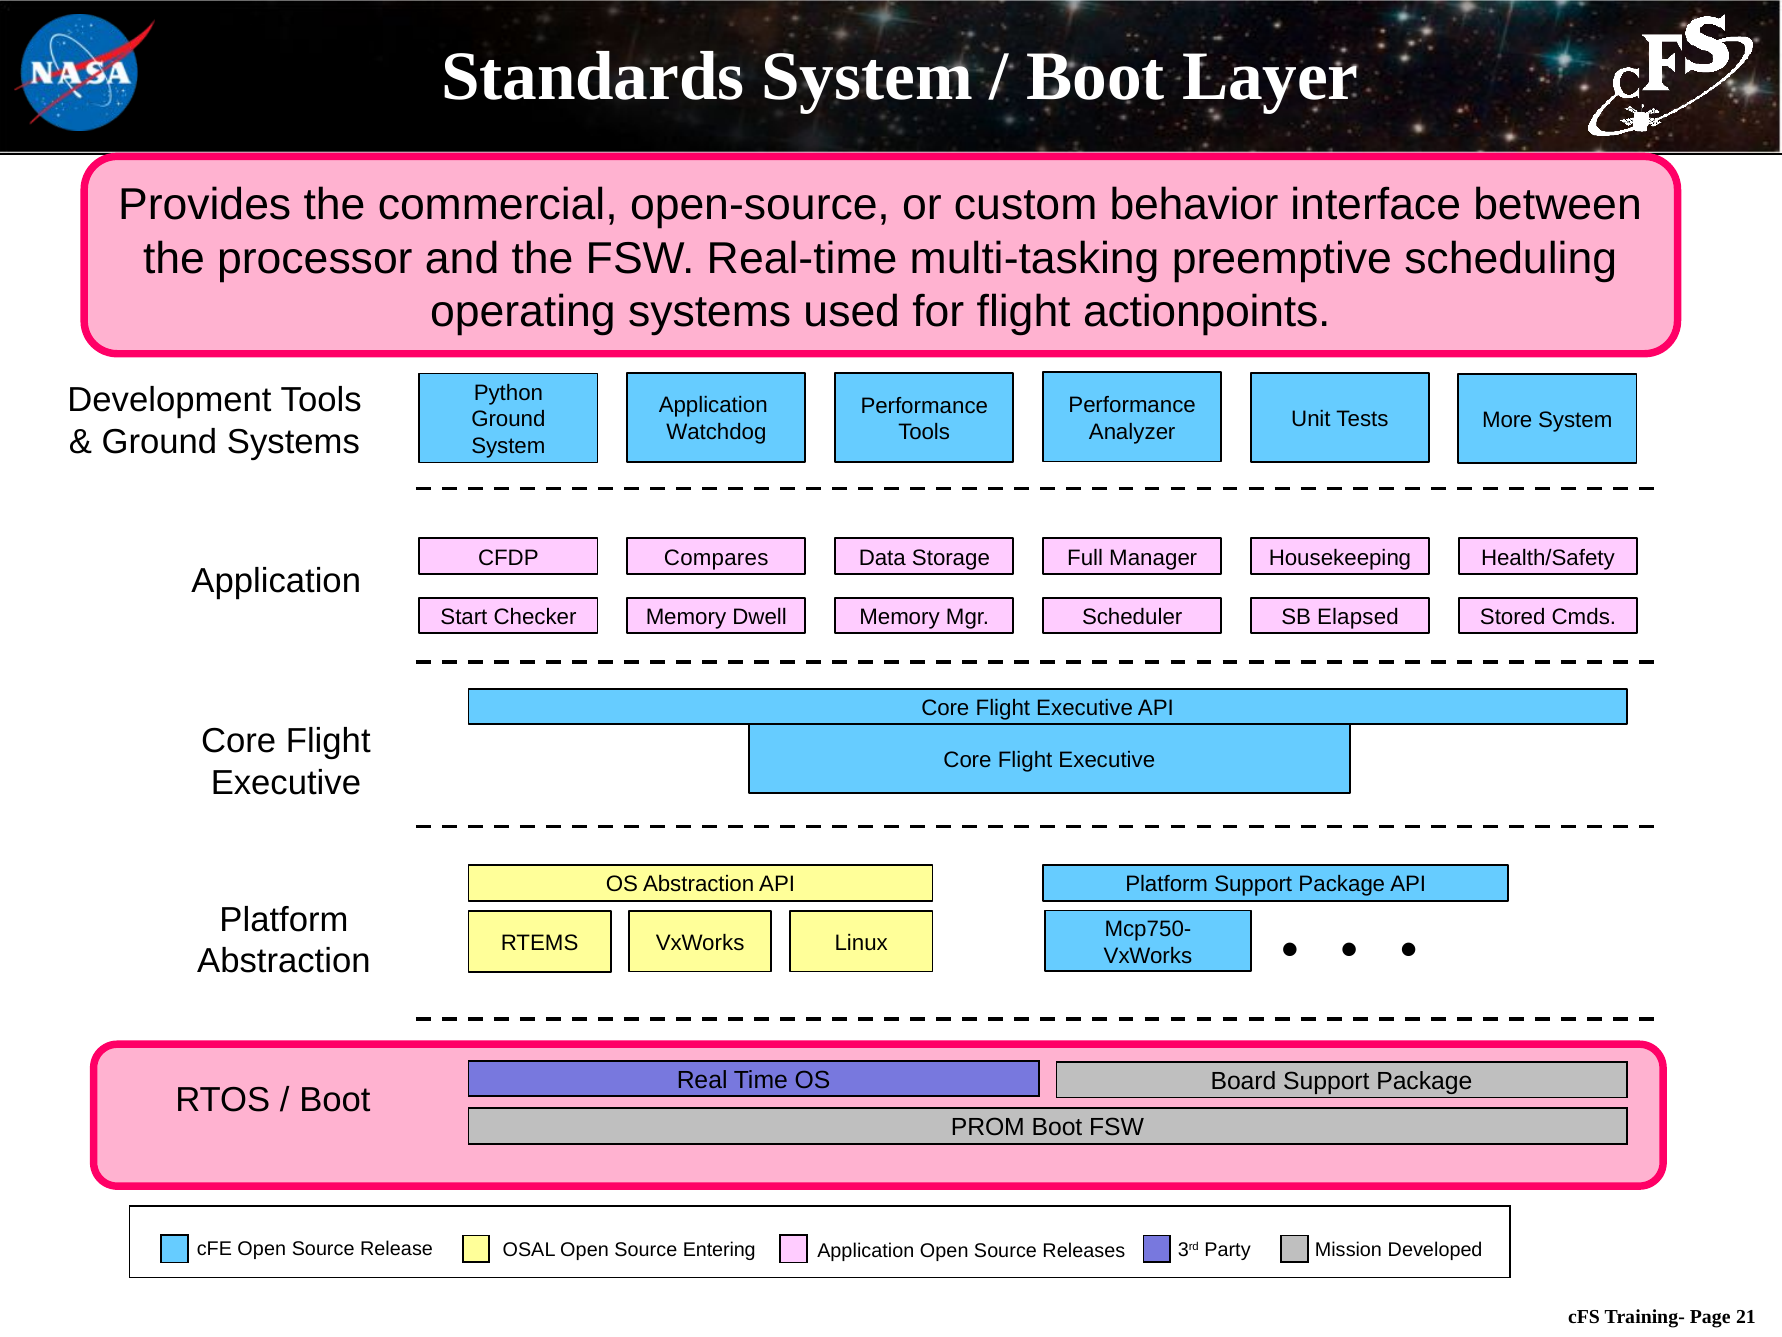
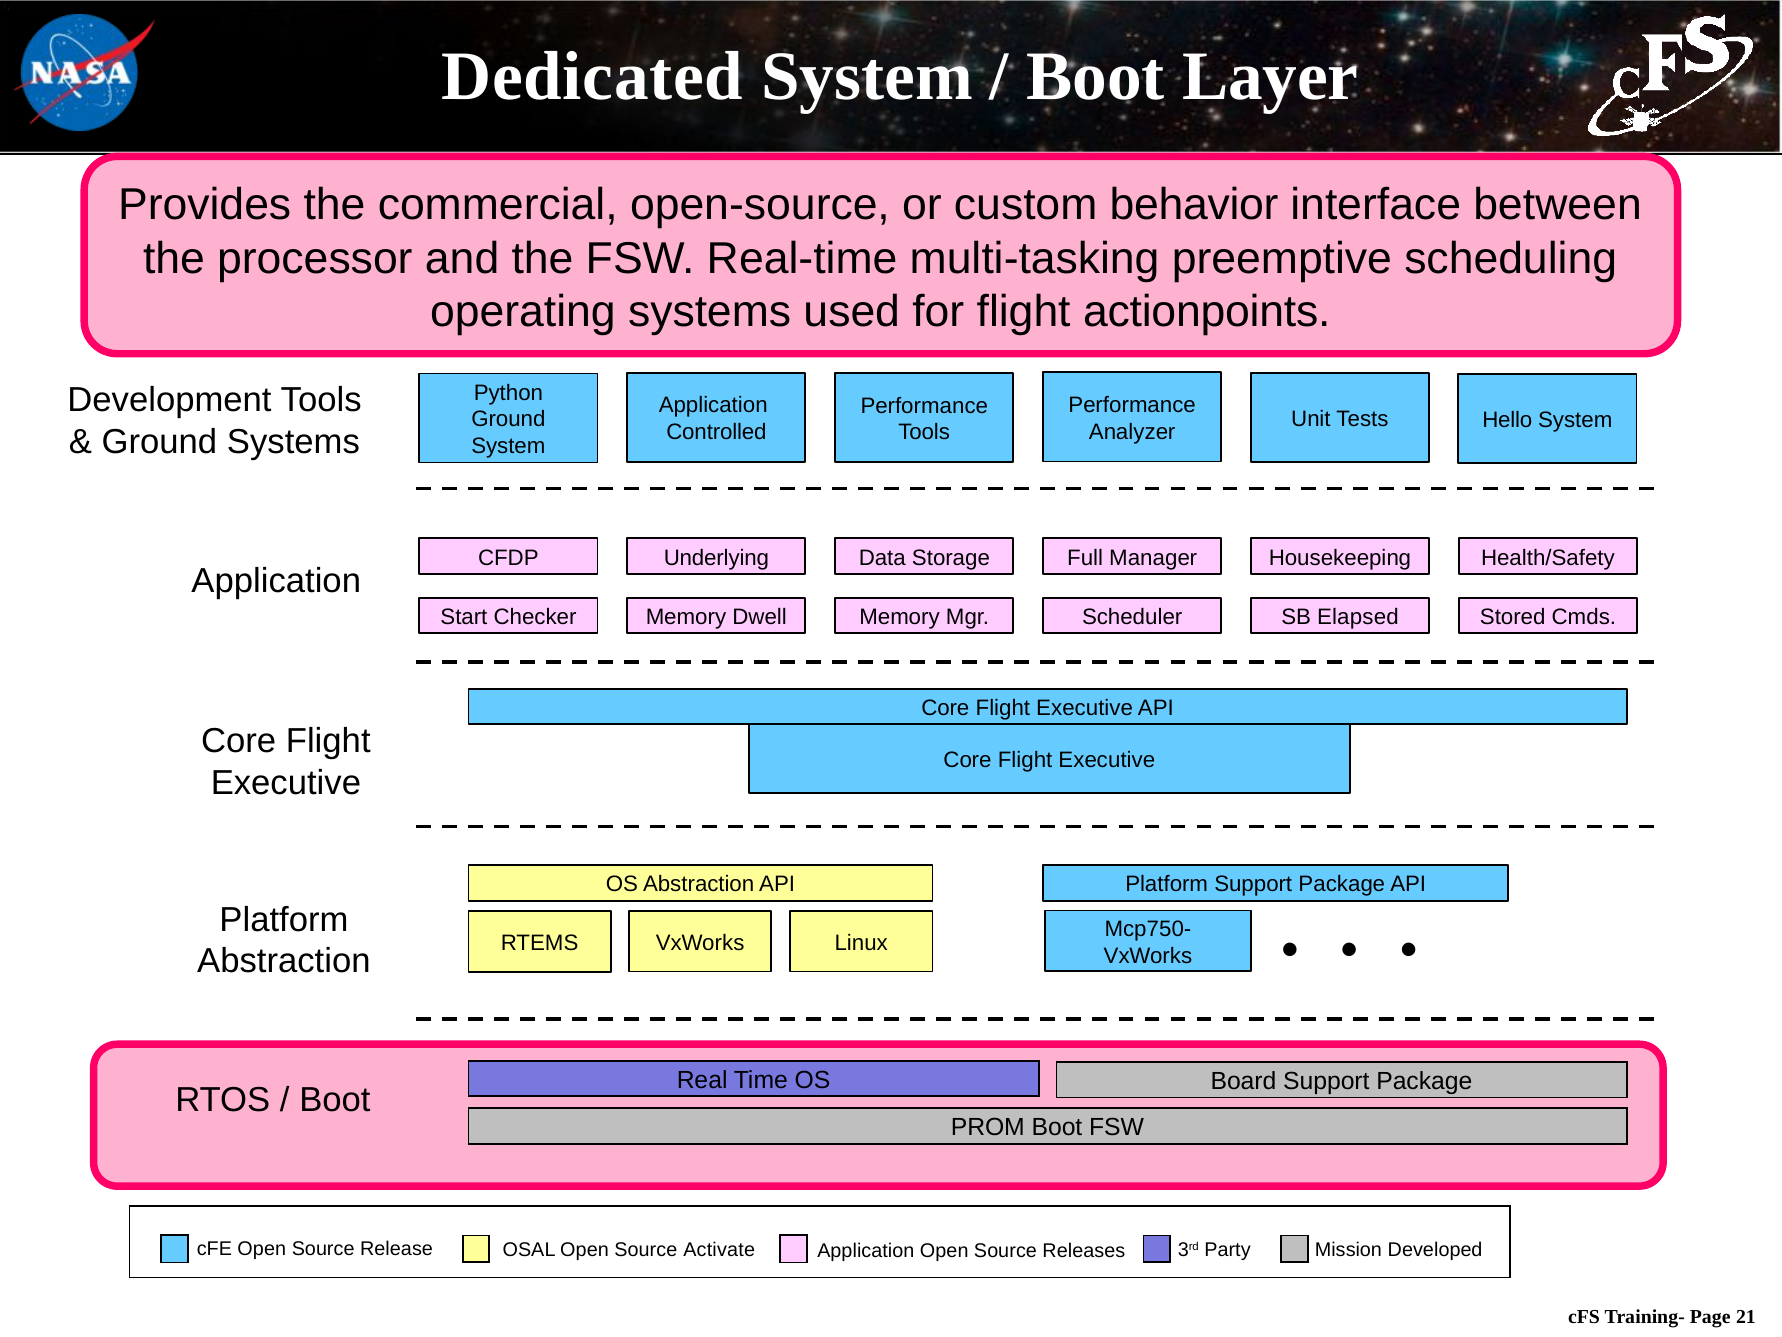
Standards: Standards -> Dedicated
More: More -> Hello
Watchdog: Watchdog -> Controlled
Compares: Compares -> Underlying
Entering: Entering -> Activate
